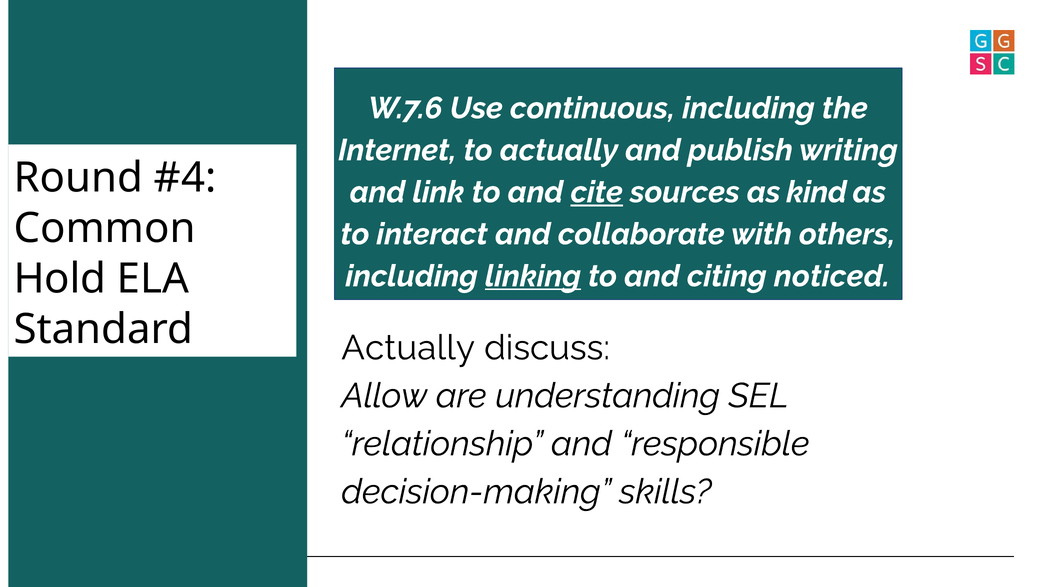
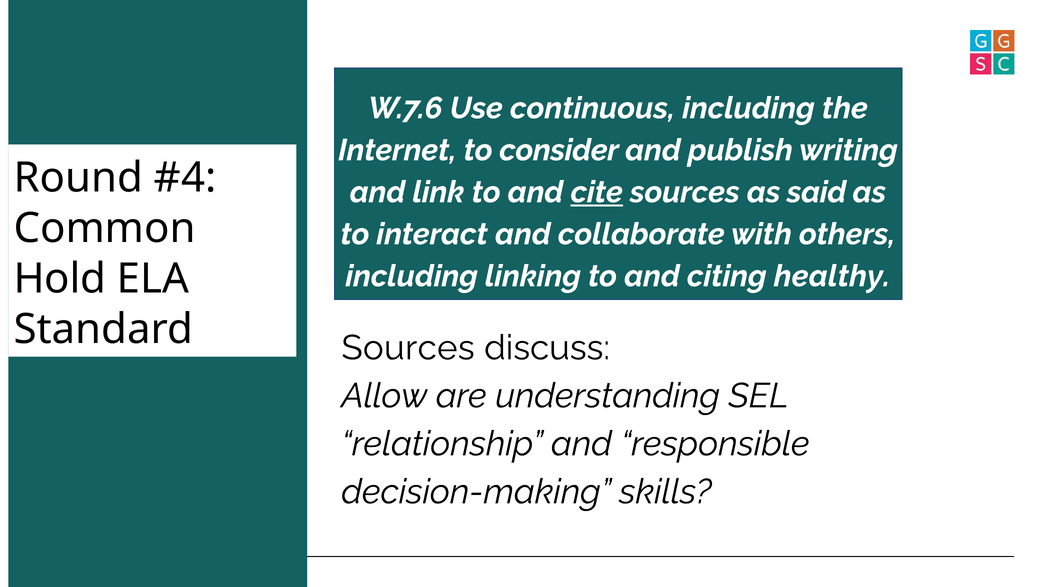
to actually: actually -> consider
kind: kind -> said
linking underline: present -> none
noticed: noticed -> healthy
Actually at (408, 348): Actually -> Sources
